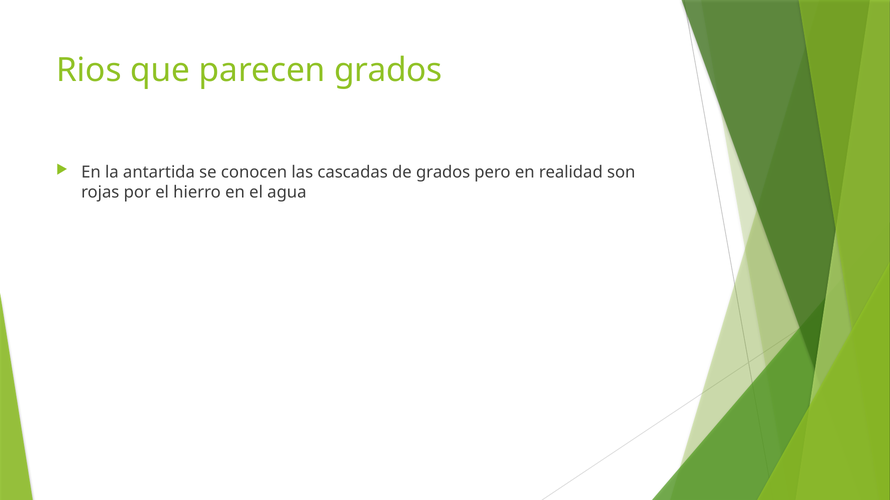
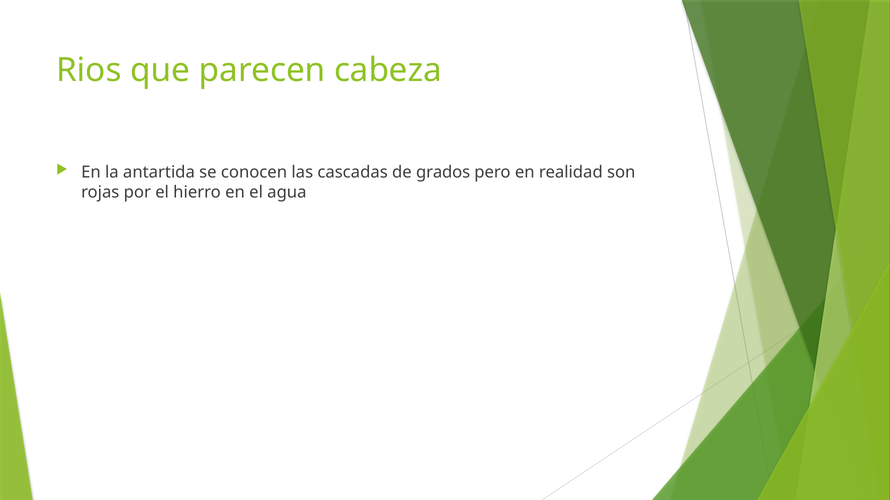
parecen grados: grados -> cabeza
